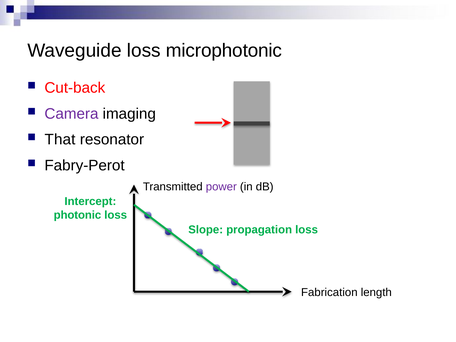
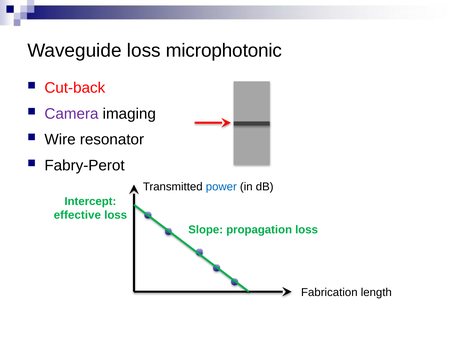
That: That -> Wire
power colour: purple -> blue
photonic: photonic -> effective
